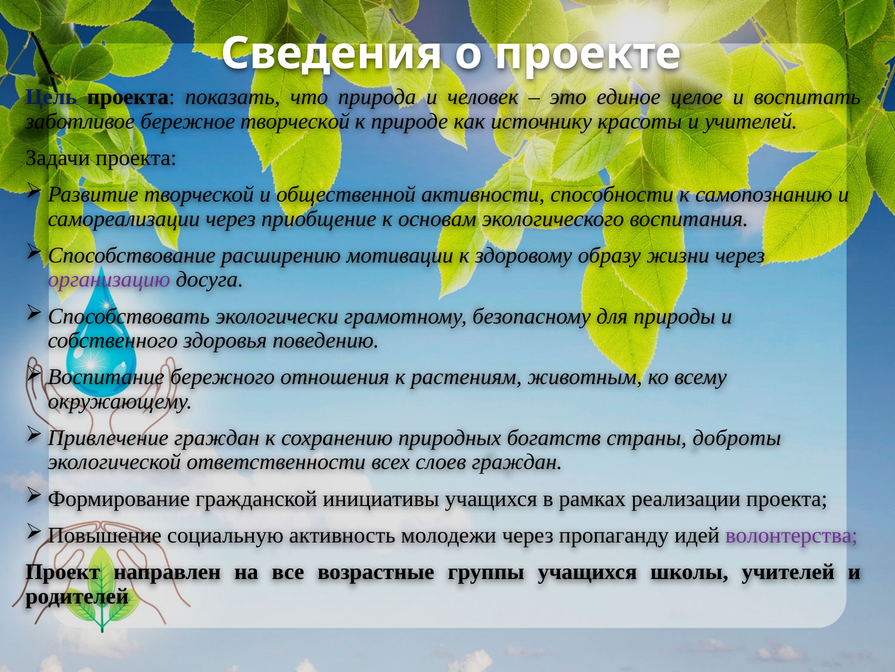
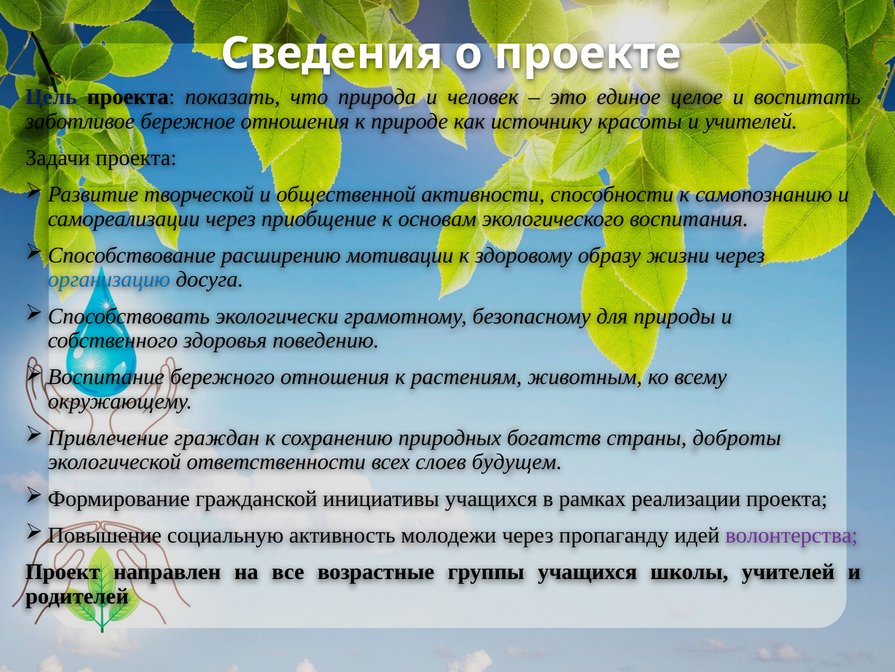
бережное творческой: творческой -> отношения
организацию colour: purple -> blue
слоев граждан: граждан -> будущем
